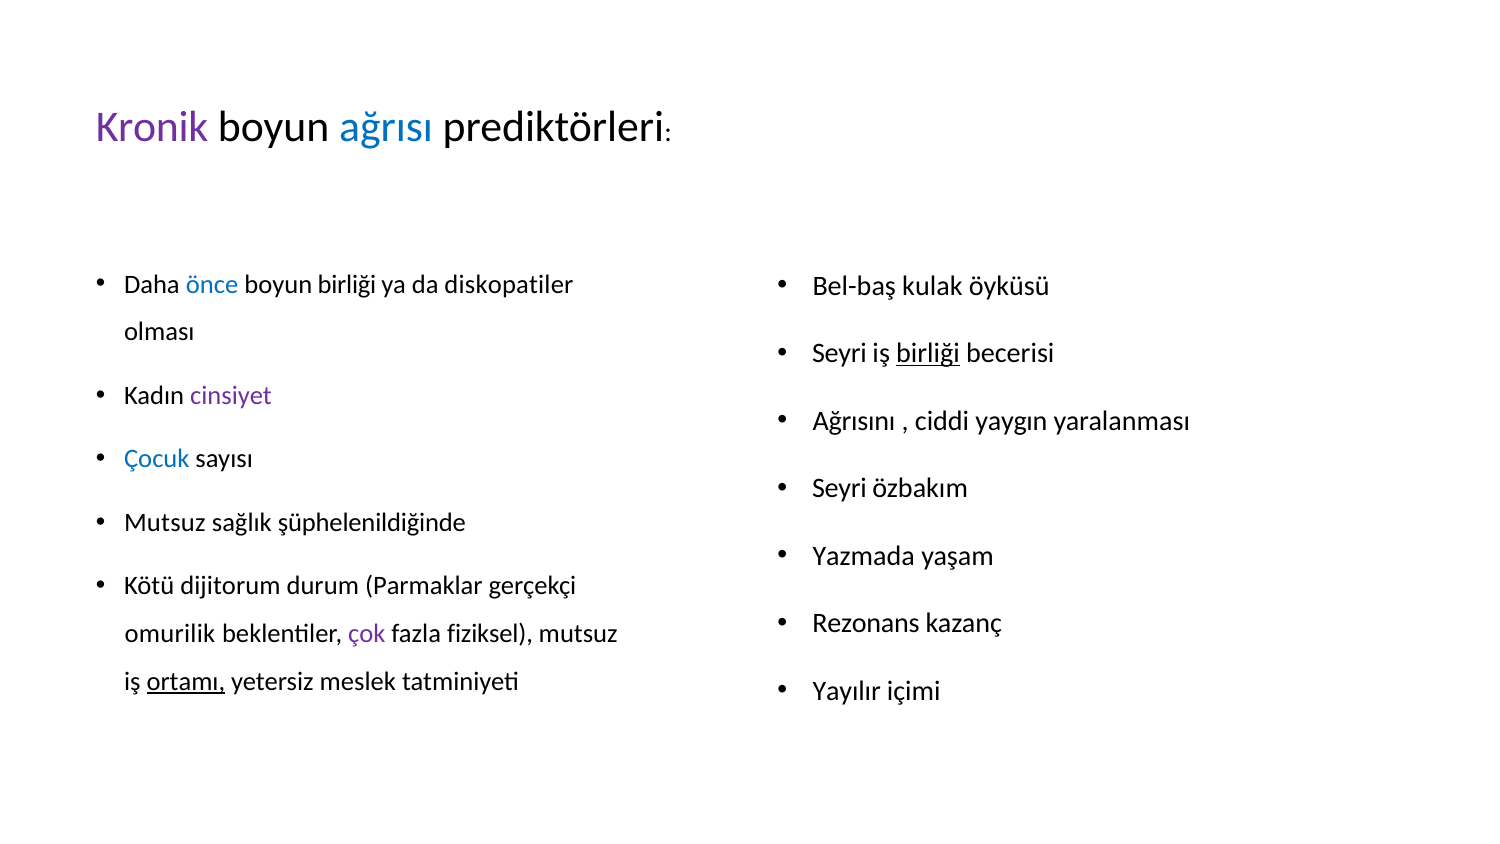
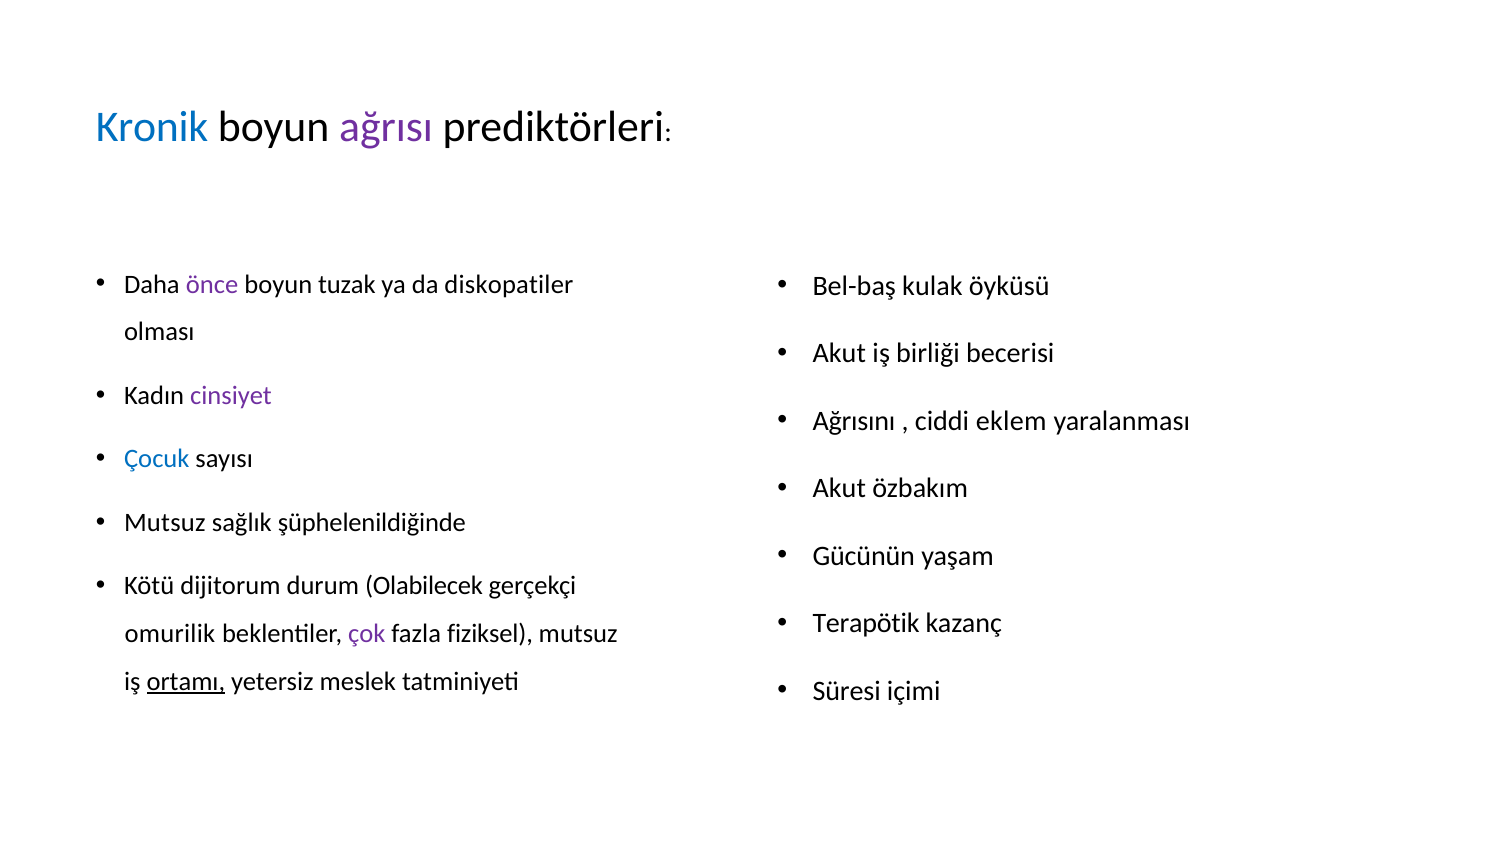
Kronik colour: purple -> blue
ağrısı colour: blue -> purple
önce colour: blue -> purple
boyun birliği: birliği -> tuzak
Seyri at (839, 353): Seyri -> Akut
birliği at (928, 353) underline: present -> none
yaygın: yaygın -> eklem
Seyri at (839, 488): Seyri -> Akut
Yazmada: Yazmada -> Gücünün
Parmaklar: Parmaklar -> Olabilecek
Rezonans: Rezonans -> Terapötik
Yayılır: Yayılır -> Süresi
